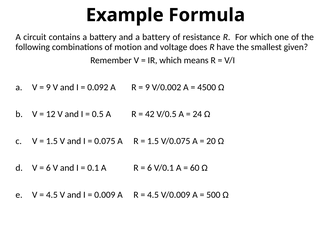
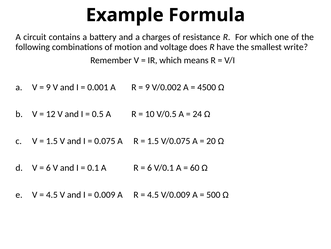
and a battery: battery -> charges
given: given -> write
0.092: 0.092 -> 0.001
42: 42 -> 10
